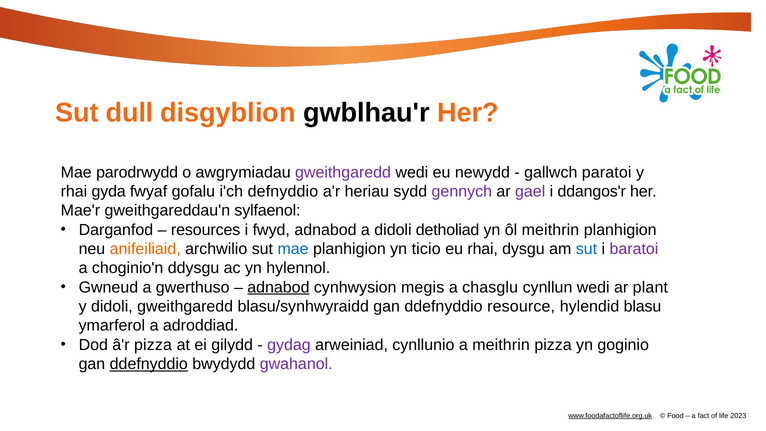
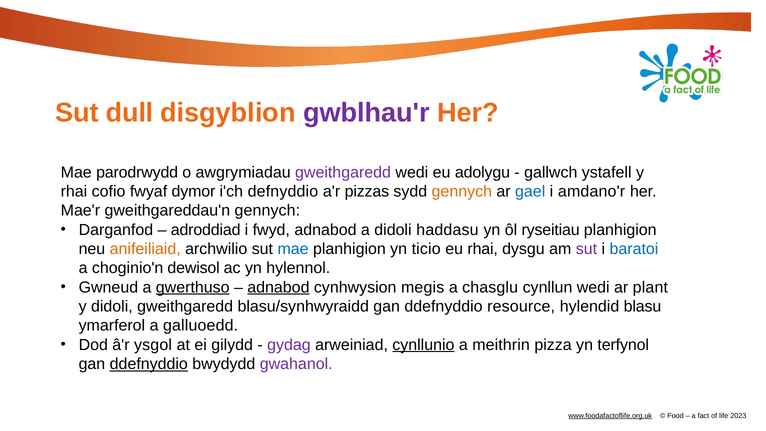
gwblhau'r colour: black -> purple
newydd: newydd -> adolygu
paratoi: paratoi -> ystafell
gyda: gyda -> cofio
gofalu: gofalu -> dymor
heriau: heriau -> pizzas
gennych at (462, 191) colour: purple -> orange
gael colour: purple -> blue
ddangos'r: ddangos'r -> amdano'r
gweithgareddau'n sylfaenol: sylfaenol -> gennych
resources: resources -> adroddiad
detholiad: detholiad -> haddasu
ôl meithrin: meithrin -> ryseitiau
sut at (586, 249) colour: blue -> purple
baratoi colour: purple -> blue
ddysgu: ddysgu -> dewisol
gwerthuso underline: none -> present
adroddiad: adroddiad -> galluoedd
â'r pizza: pizza -> ysgol
cynllunio underline: none -> present
goginio: goginio -> terfynol
